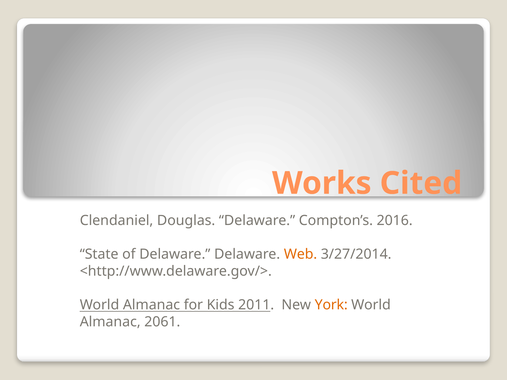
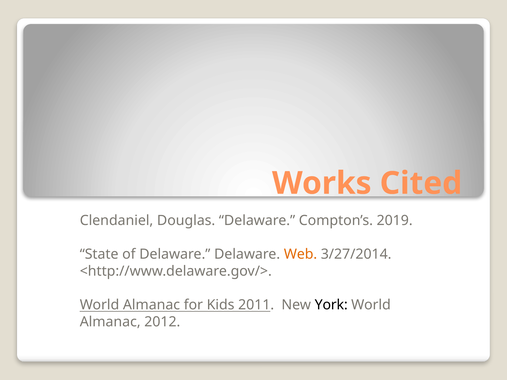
2016: 2016 -> 2019
York colour: orange -> black
2061: 2061 -> 2012
